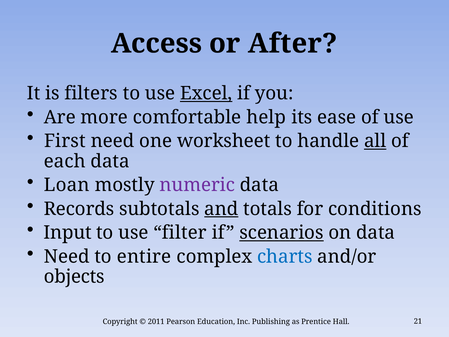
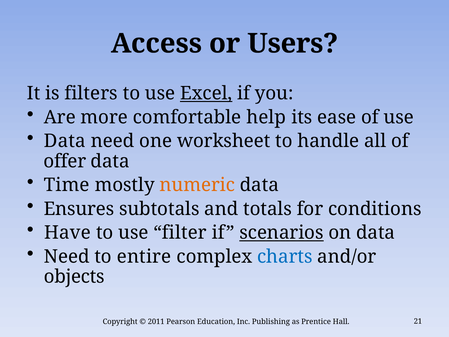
After: After -> Users
First at (65, 141): First -> Data
all underline: present -> none
each: each -> offer
Loan: Loan -> Time
numeric colour: purple -> orange
Records: Records -> Ensures
and underline: present -> none
Input: Input -> Have
